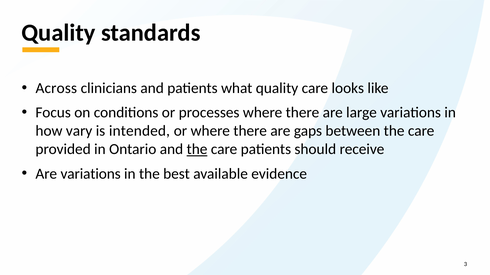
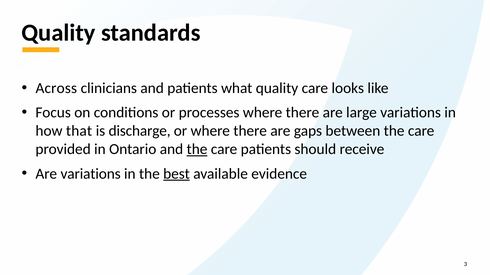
vary: vary -> that
intended: intended -> discharge
best underline: none -> present
